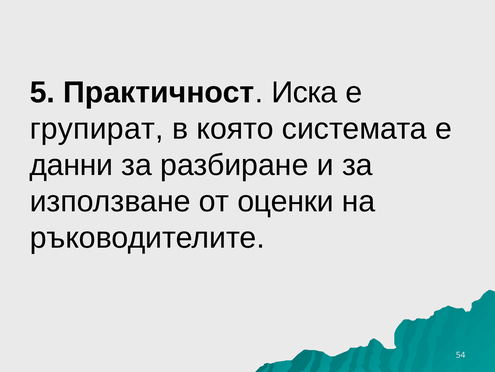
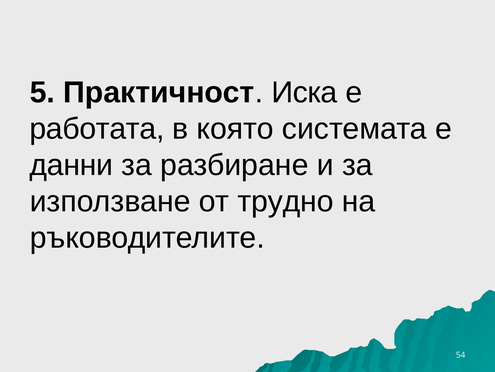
групират: групират -> работата
оценки: оценки -> трудно
